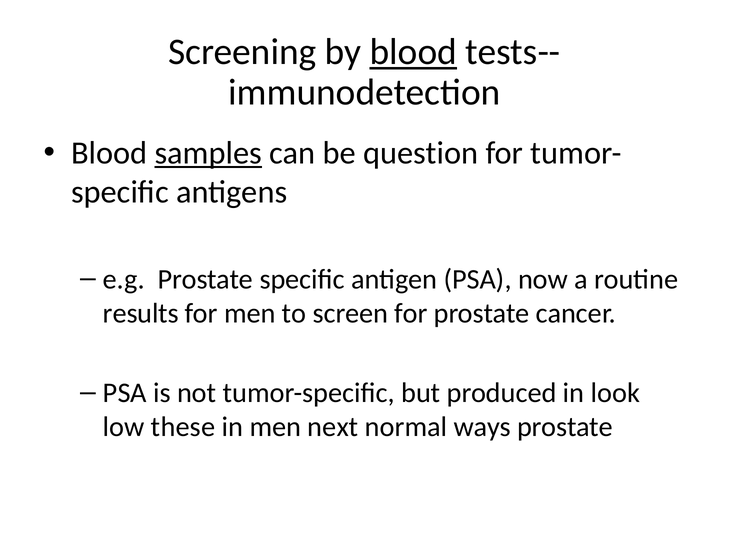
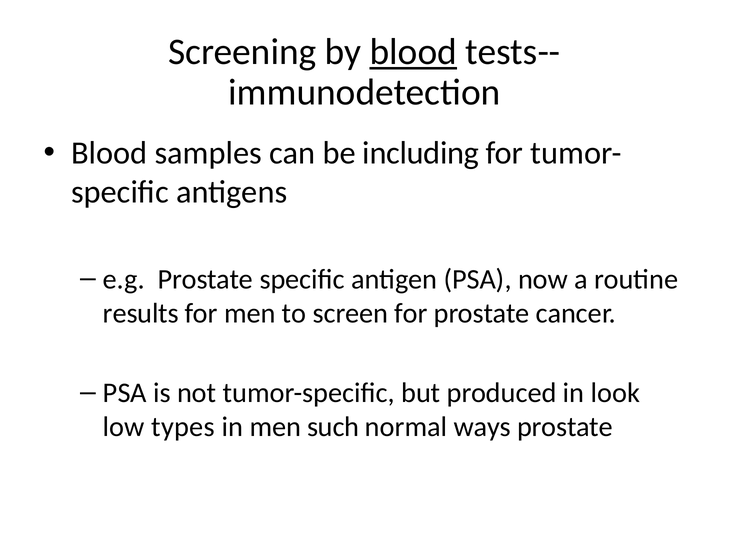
samples underline: present -> none
question: question -> including
these: these -> types
next: next -> such
